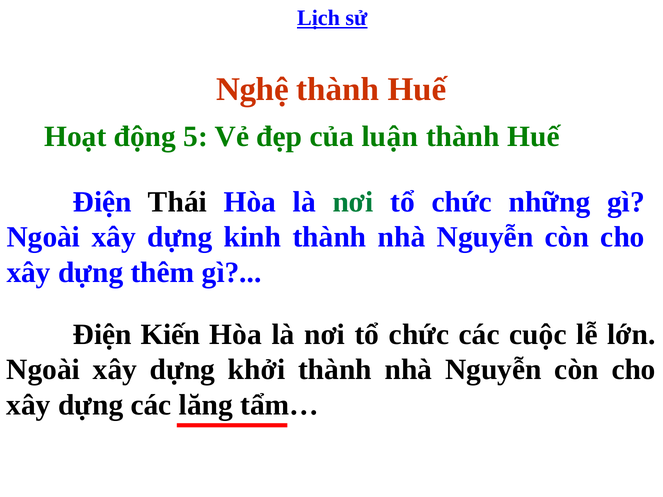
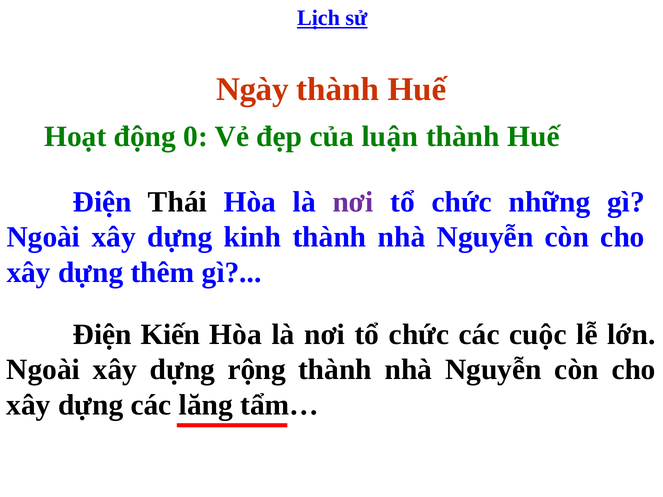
Nghệ: Nghệ -> Ngày
5: 5 -> 0
nơi at (353, 202) colour: green -> purple
khởi: khởi -> rộng
